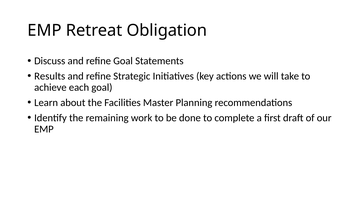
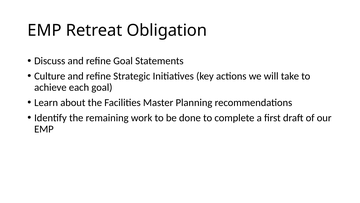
Results: Results -> Culture
